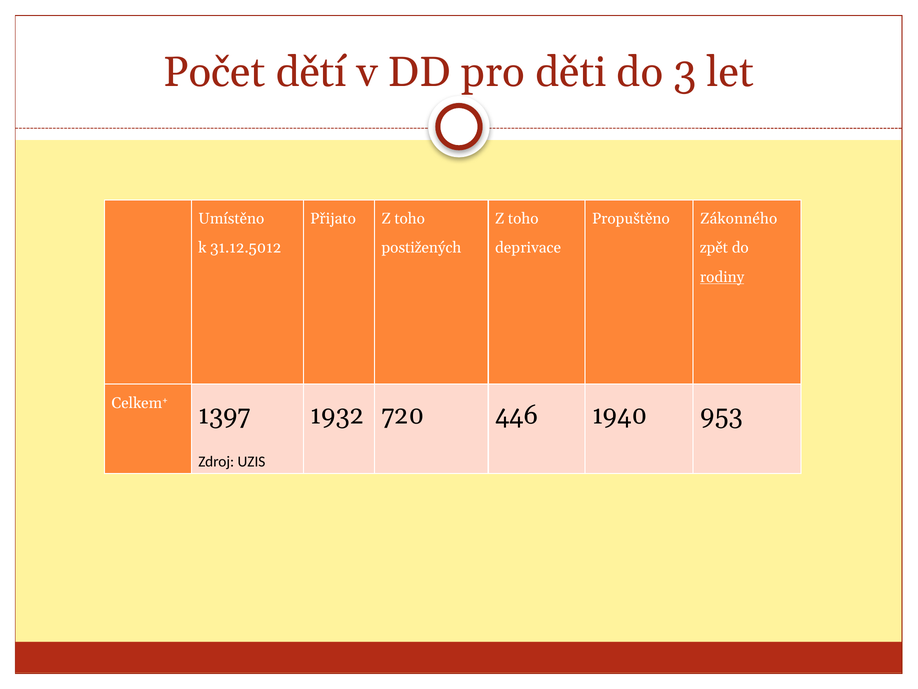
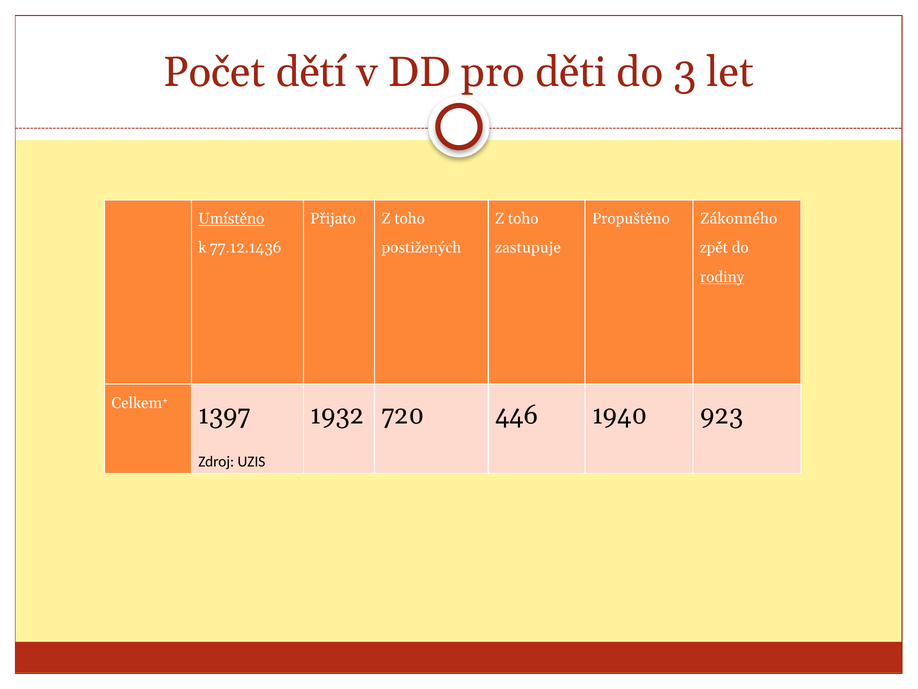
Umístěno underline: none -> present
31.12.5012: 31.12.5012 -> 77.12.1436
deprivace: deprivace -> zastupuje
953: 953 -> 923
